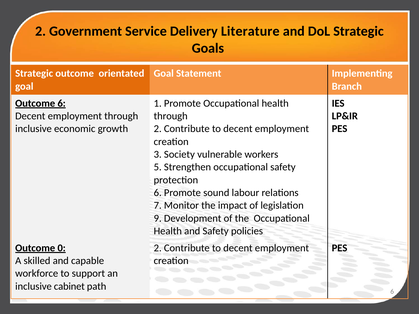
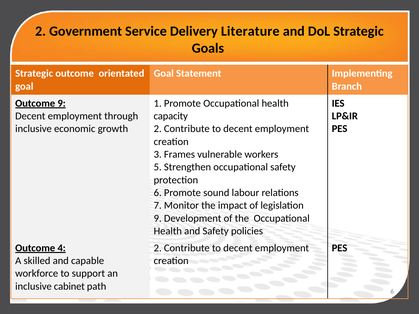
Outcome 6: 6 -> 9
through at (171, 116): through -> capacity
Society: Society -> Frames
0: 0 -> 4
